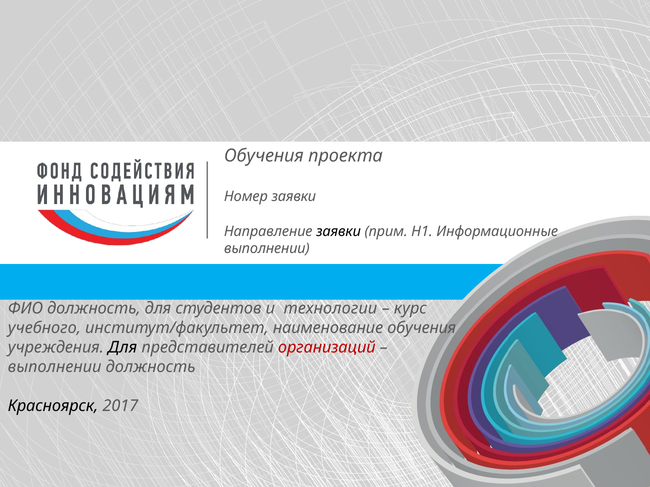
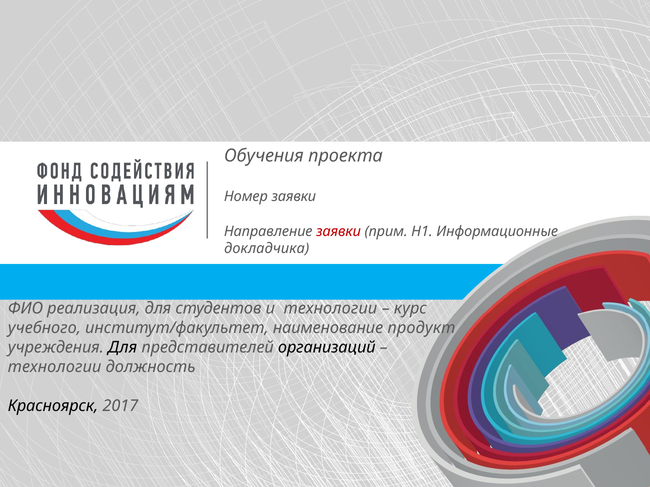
заявки at (339, 232) colour: black -> red
выполнении at (267, 249): выполнении -> докладчика
ФИО должность: должность -> реализация
наименование обучения: обучения -> продукт
организаций colour: red -> black
выполнении at (55, 367): выполнении -> технологии
